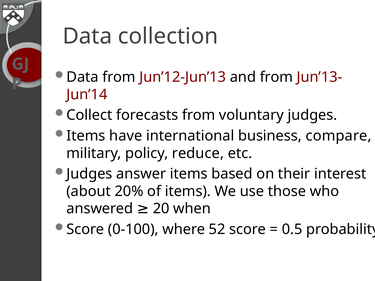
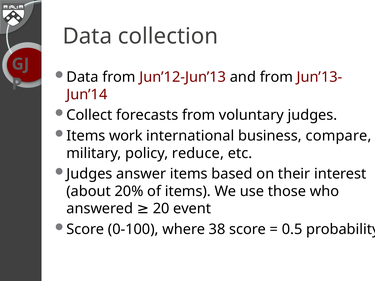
have: have -> work
when: when -> event
52: 52 -> 38
